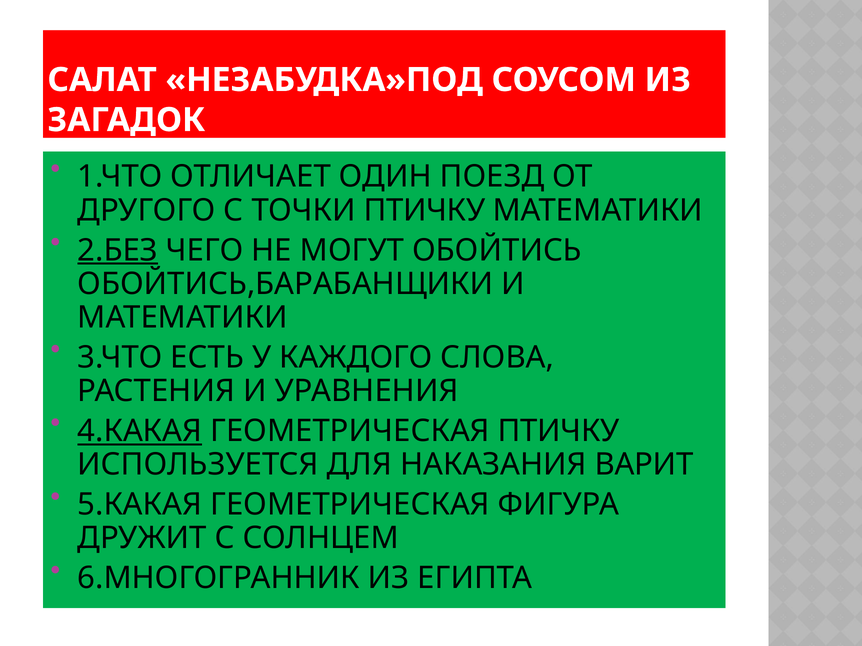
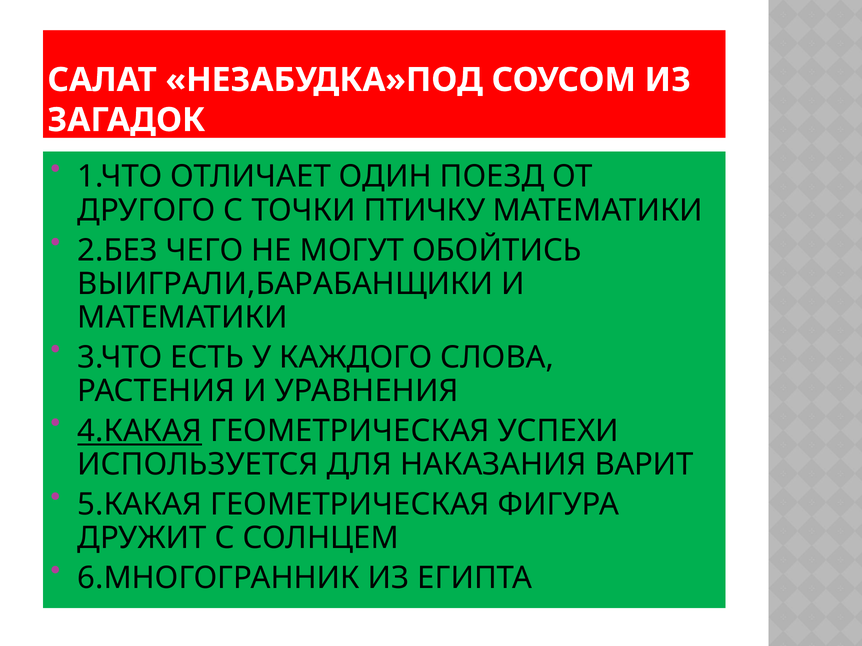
2.БЕЗ underline: present -> none
ОБОЙТИСЬ,БАРАБАНЩИКИ: ОБОЙТИСЬ,БАРАБАНЩИКИ -> ВЫИГРАЛИ,БАРАБАНЩИКИ
ГЕОМЕТРИЧЕСКАЯ ПТИЧКУ: ПТИЧКУ -> УСПЕХИ
